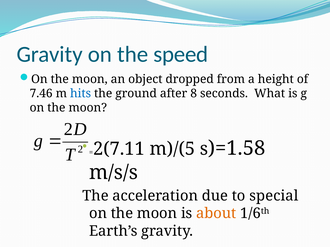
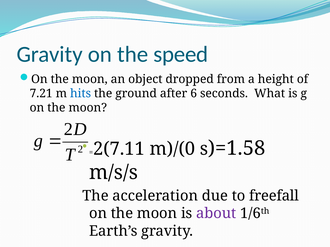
7.46: 7.46 -> 7.21
8: 8 -> 6
m)/(5: m)/(5 -> m)/(0
special: special -> freefall
about colour: orange -> purple
